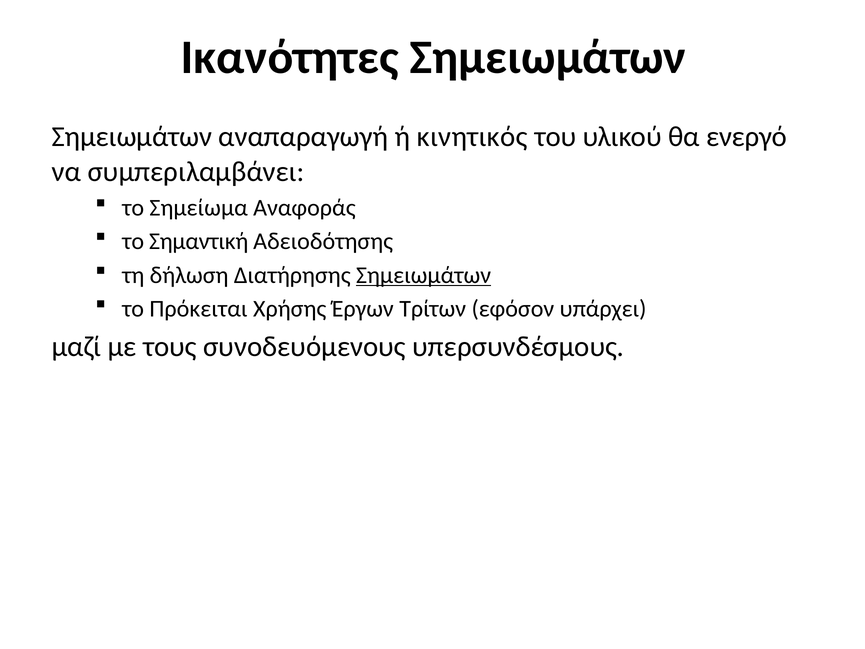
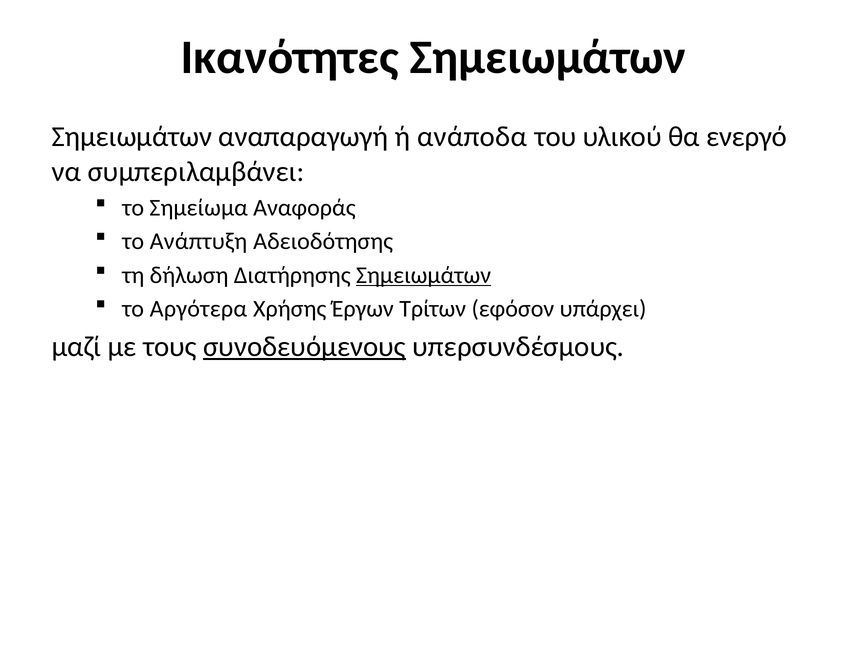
κινητικός: κινητικός -> ανάποδα
Σημαντική: Σημαντική -> Ανάπτυξη
Πρόκειται: Πρόκειται -> Αργότερα
συνοδευόμενους underline: none -> present
